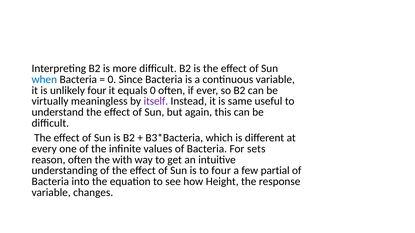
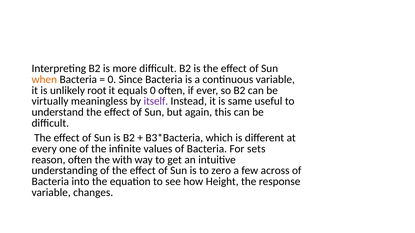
when colour: blue -> orange
unlikely four: four -> root
to four: four -> zero
partial: partial -> across
